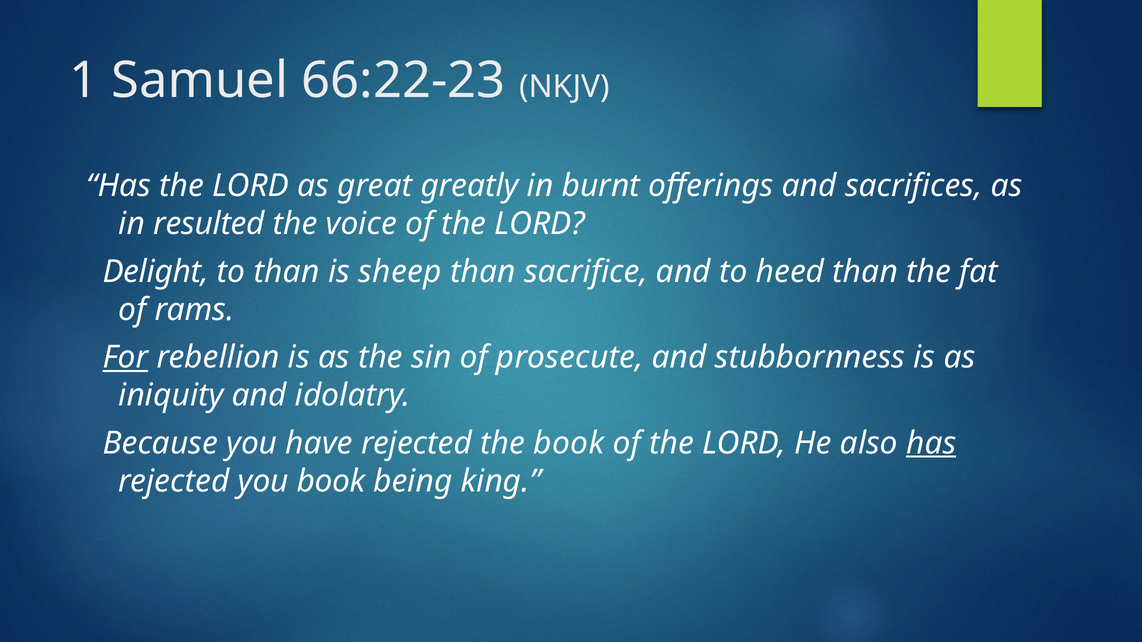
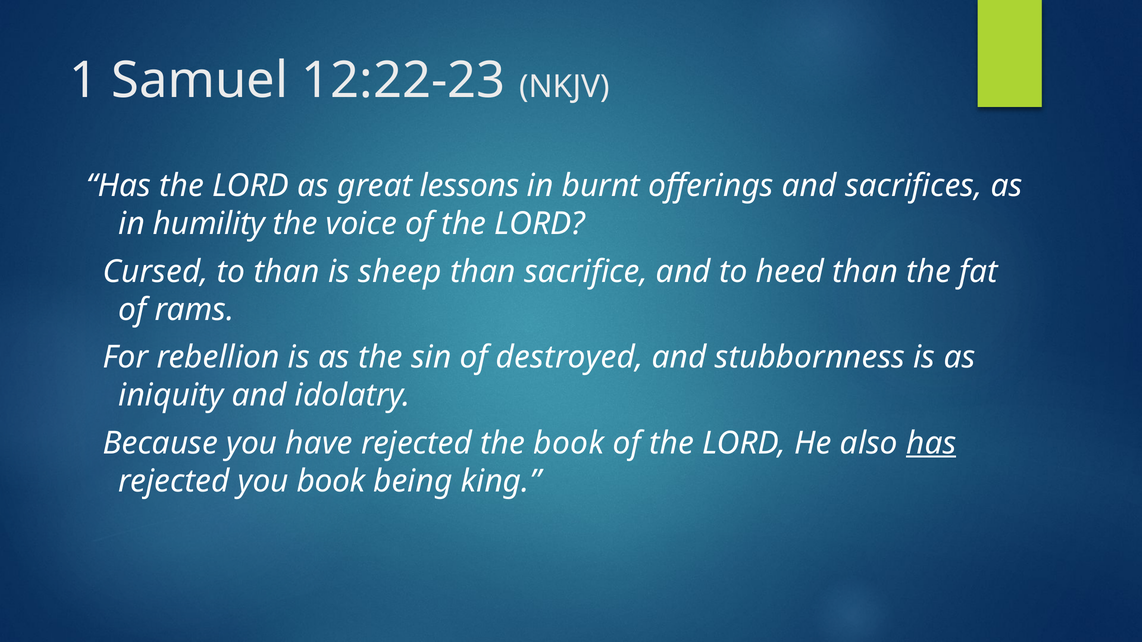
66:22-23: 66:22-23 -> 12:22-23
greatly: greatly -> lessons
resulted: resulted -> humility
Delight: Delight -> Cursed
For underline: present -> none
prosecute: prosecute -> destroyed
